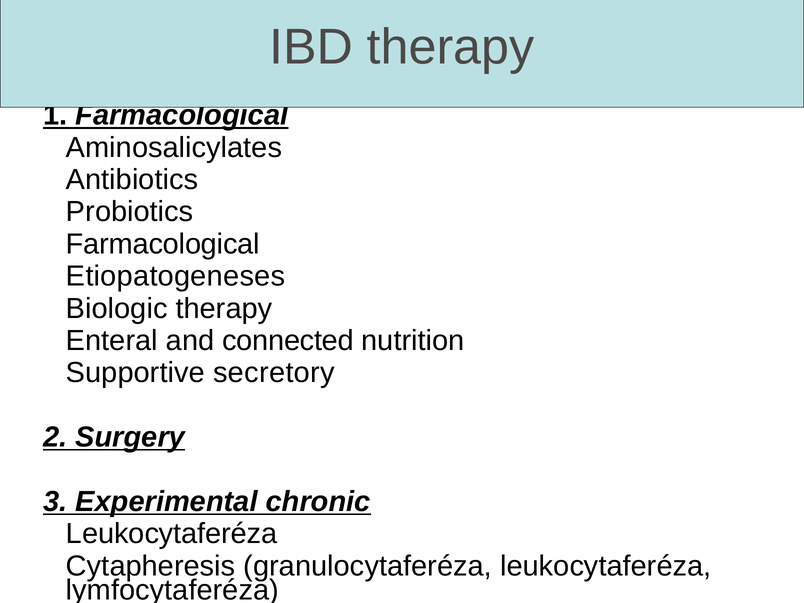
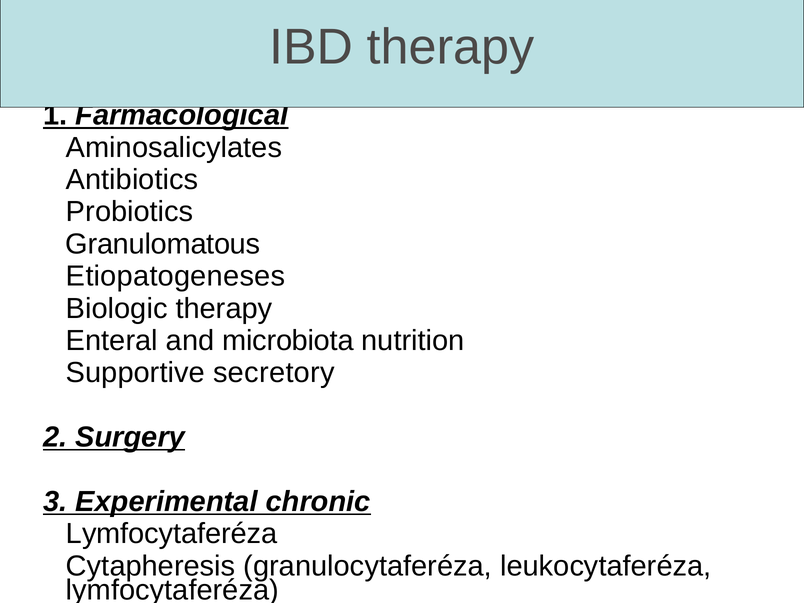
Farmacological at (163, 244): Farmacological -> Granulomatous
connected: connected -> microbiota
Leukocytaferéza at (172, 534): Leukocytaferéza -> Lymfocytaferéza
